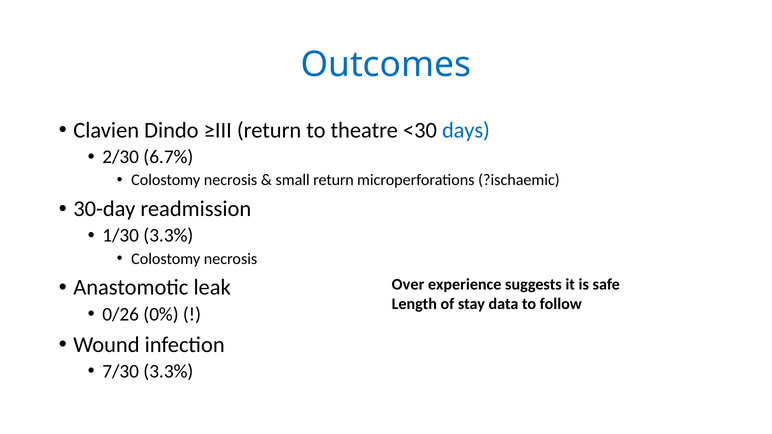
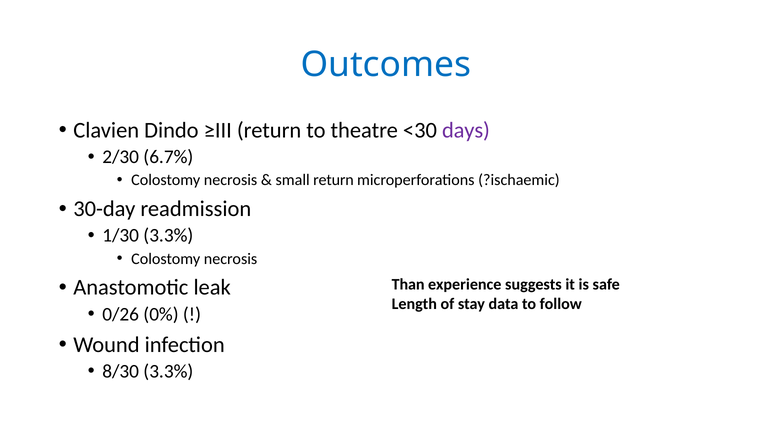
days colour: blue -> purple
Over: Over -> Than
7/30: 7/30 -> 8/30
